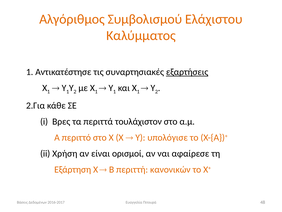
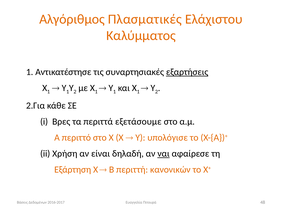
Συμβολισμού: Συμβολισμού -> Πλασματικές
τουλάχιστον: τουλάχιστον -> εξετάσουμε
ορισμοί: ορισμοί -> δηλαδή
ναι underline: none -> present
